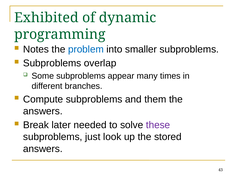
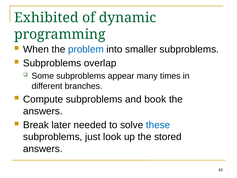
Notes: Notes -> When
them: them -> book
these colour: purple -> blue
